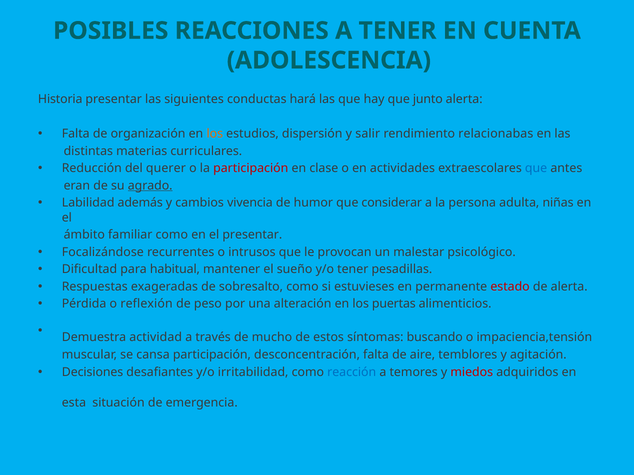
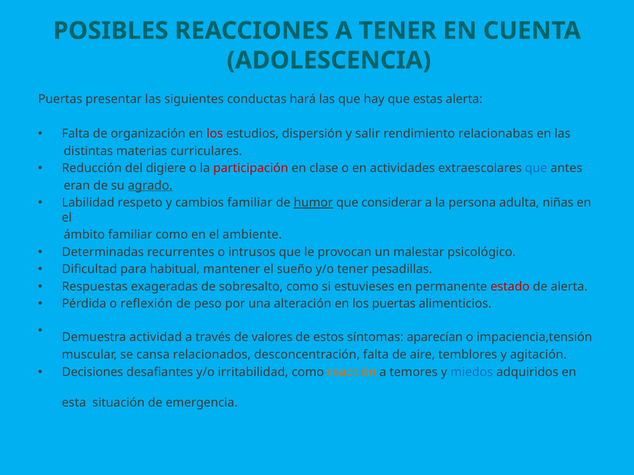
Historia at (60, 99): Historia -> Puertas
junto: junto -> estas
los at (215, 134) colour: orange -> red
querer: querer -> digiere
además: además -> respeto
cambios vivencia: vivencia -> familiar
humor underline: none -> present
el presentar: presentar -> ambiente
Focalizándose: Focalizándose -> Determinadas
mucho: mucho -> valores
buscando: buscando -> aparecían
cansa participación: participación -> relacionados
reacción colour: blue -> orange
miedos colour: red -> blue
